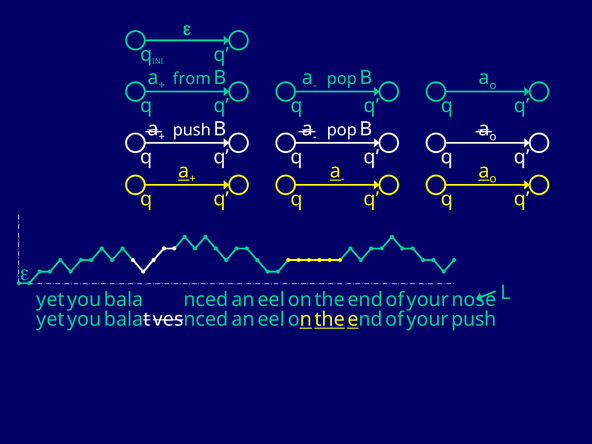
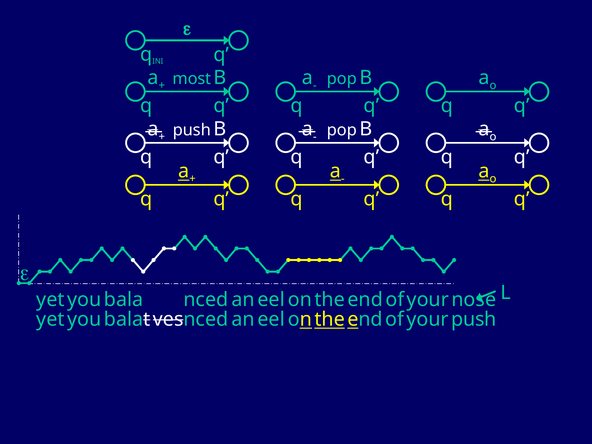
from: from -> most
